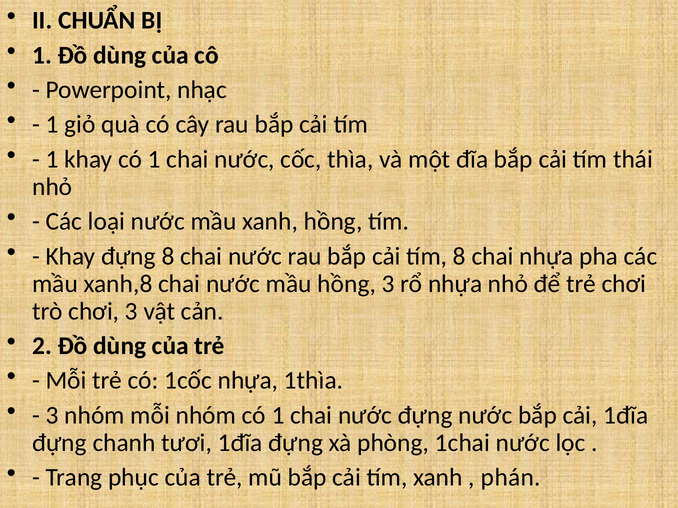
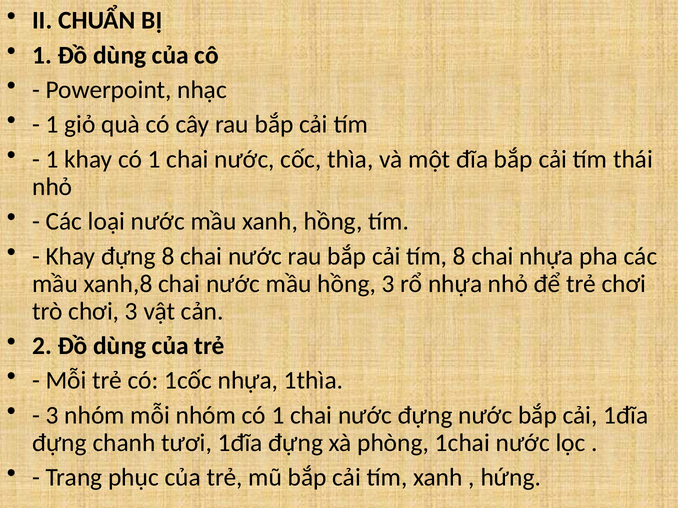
phán: phán -> hứng
